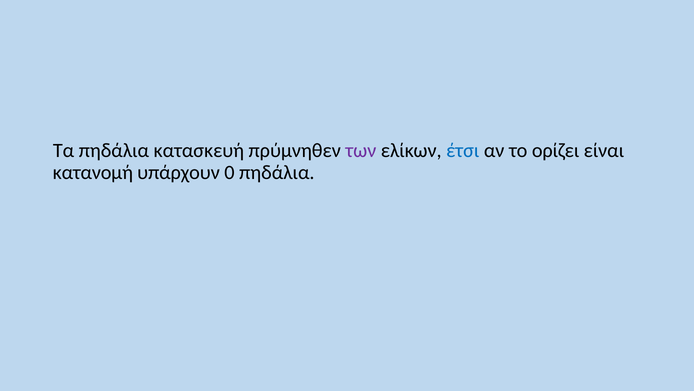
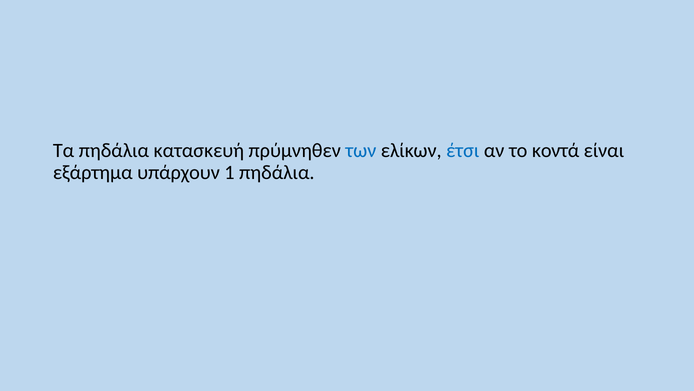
των colour: purple -> blue
ορίζει: ορίζει -> κοντά
κατανομή: κατανομή -> εξάρτημα
0: 0 -> 1
